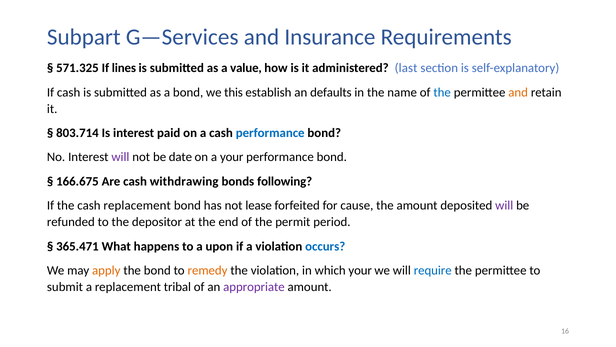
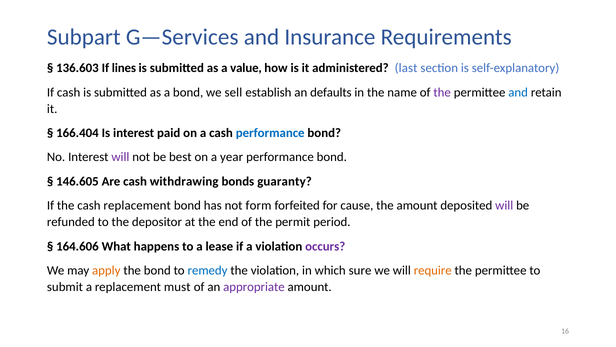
571.325: 571.325 -> 136.603
this: this -> sell
the at (442, 92) colour: blue -> purple
and at (518, 92) colour: orange -> blue
803.714: 803.714 -> 166.404
date: date -> best
a your: your -> year
166.675: 166.675 -> 146.605
following: following -> guaranty
lease: lease -> form
365.471: 365.471 -> 164.606
upon: upon -> lease
occurs colour: blue -> purple
remedy colour: orange -> blue
which your: your -> sure
require colour: blue -> orange
tribal: tribal -> must
